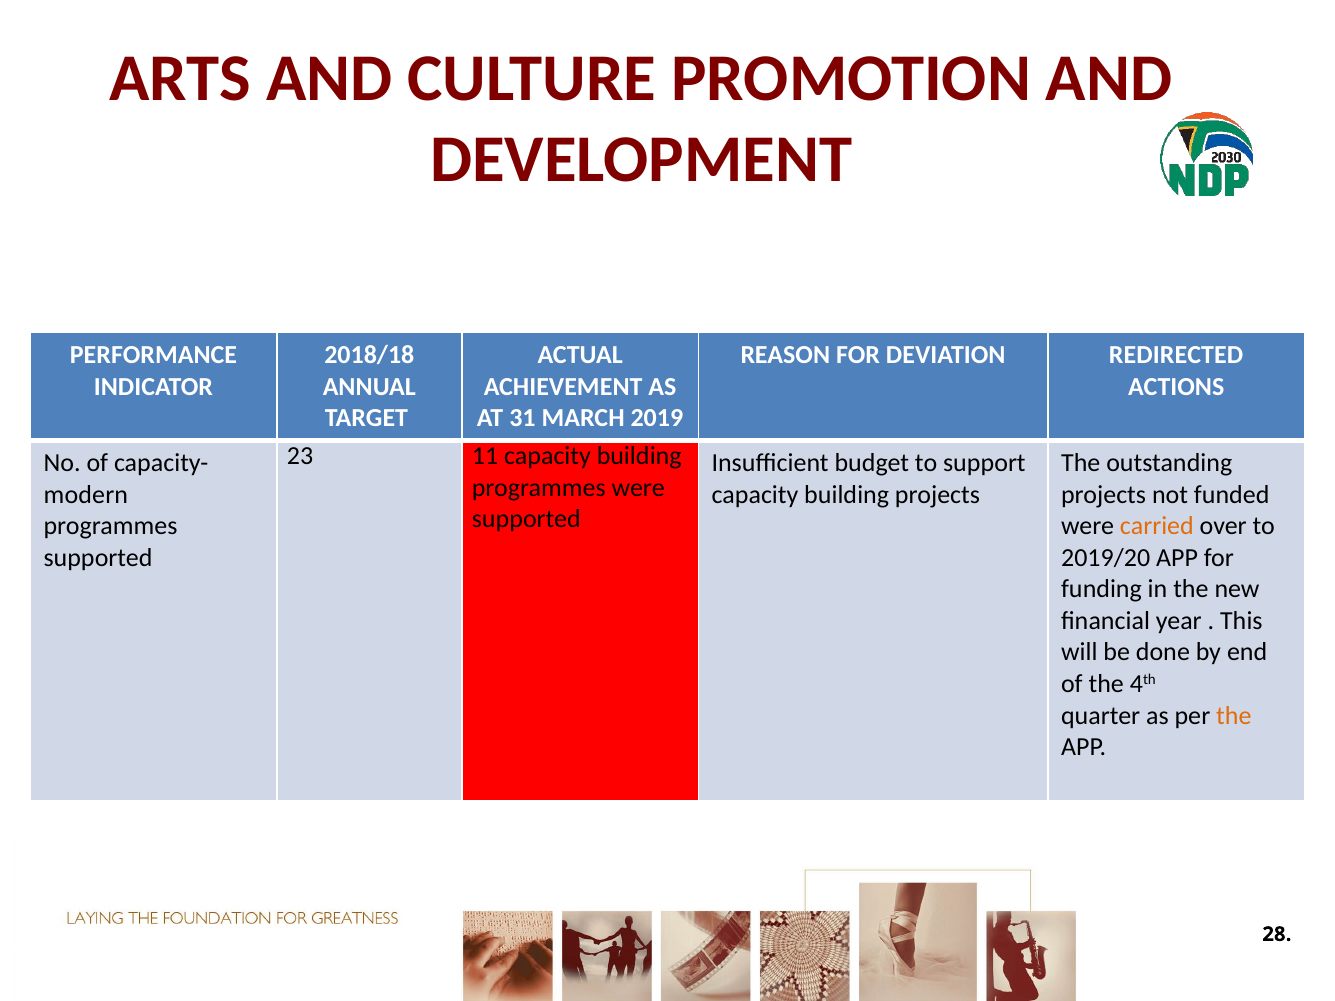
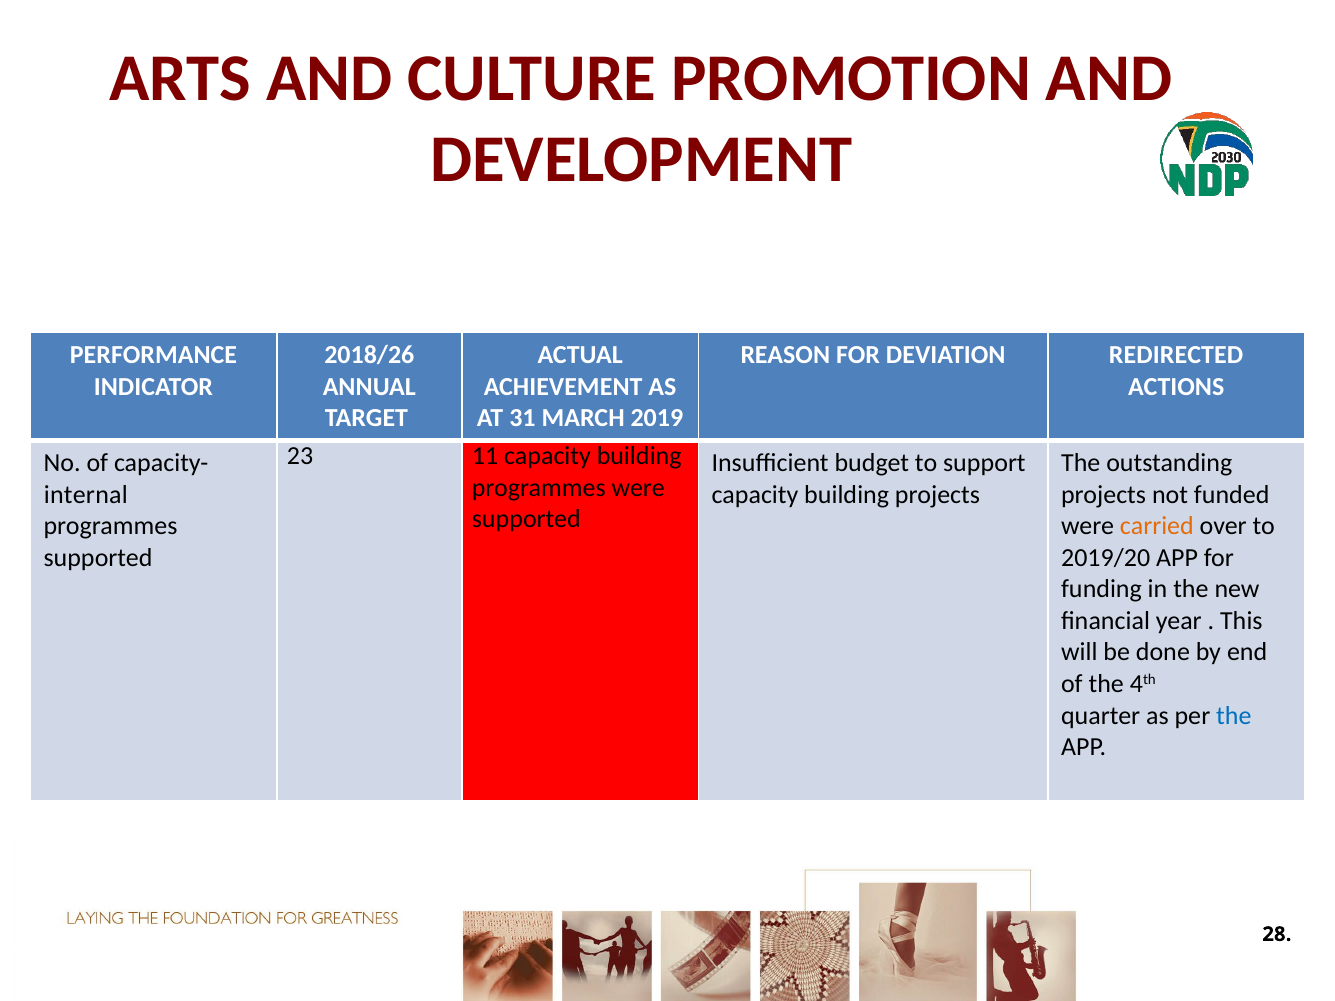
2018/18: 2018/18 -> 2018/26
modern: modern -> internal
the at (1234, 716) colour: orange -> blue
